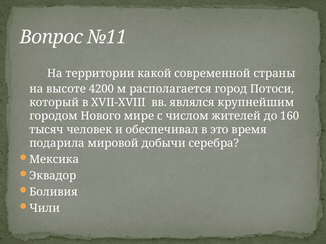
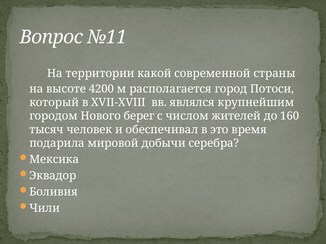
мире: мире -> берег
